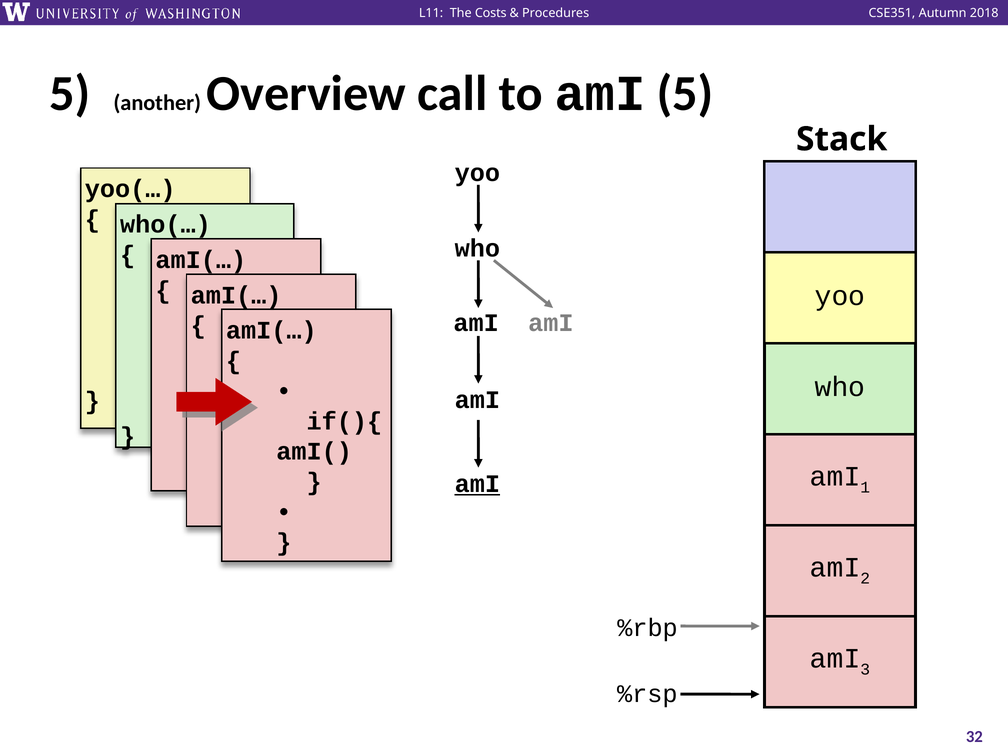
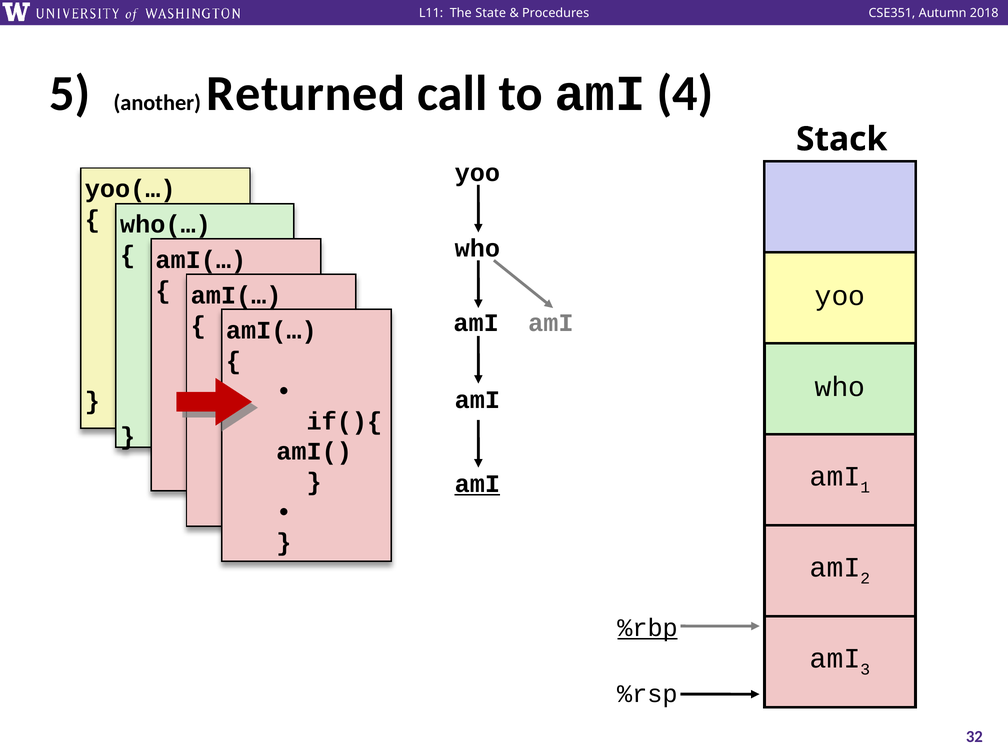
Costs: Costs -> State
Overview: Overview -> Returned
amI 5: 5 -> 4
%rbp underline: none -> present
